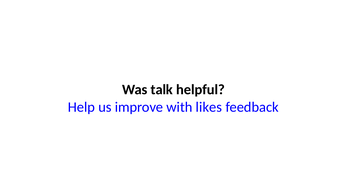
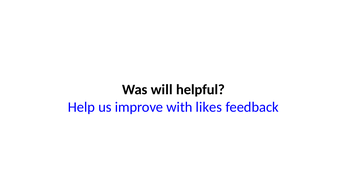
talk: talk -> will
